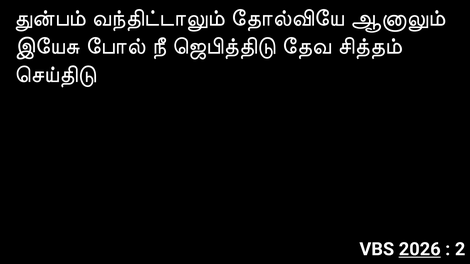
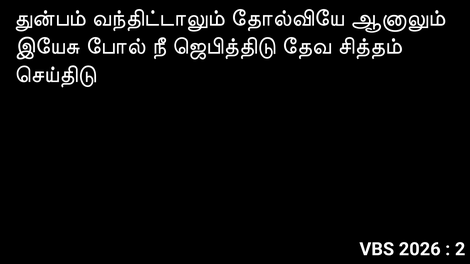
2026 underline: present -> none
